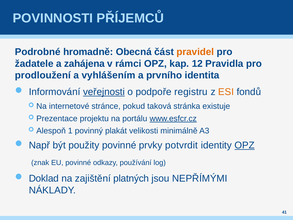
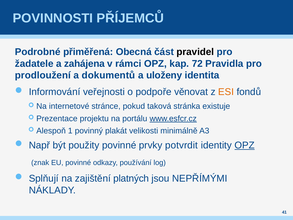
hromadně: hromadně -> přiměřená
pravidel colour: orange -> black
12: 12 -> 72
vyhlášením: vyhlášením -> dokumentů
prvního: prvního -> uloženy
veřejnosti underline: present -> none
registru: registru -> věnovat
Doklad: Doklad -> Splňují
